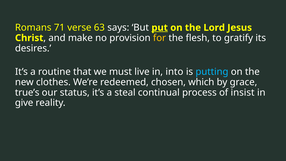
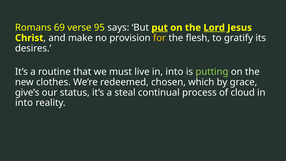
71: 71 -> 69
63: 63 -> 95
Lord underline: none -> present
putting colour: light blue -> light green
true’s: true’s -> give’s
insist: insist -> cloud
give at (24, 103): give -> into
